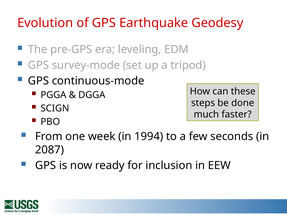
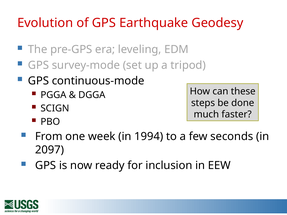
2087: 2087 -> 2097
